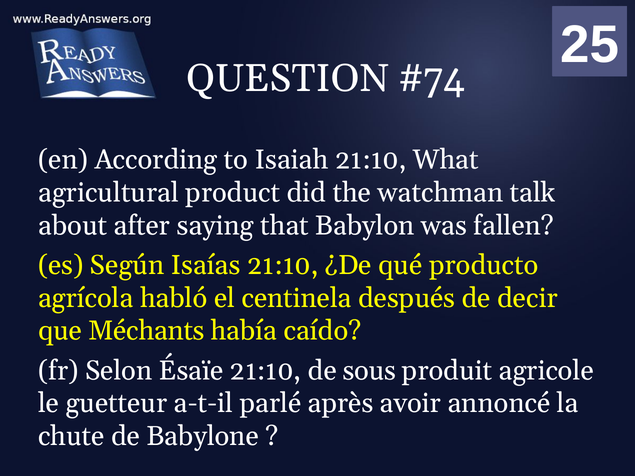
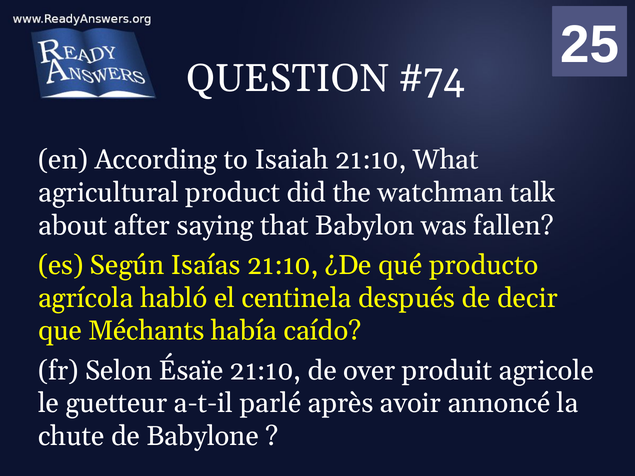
sous: sous -> over
